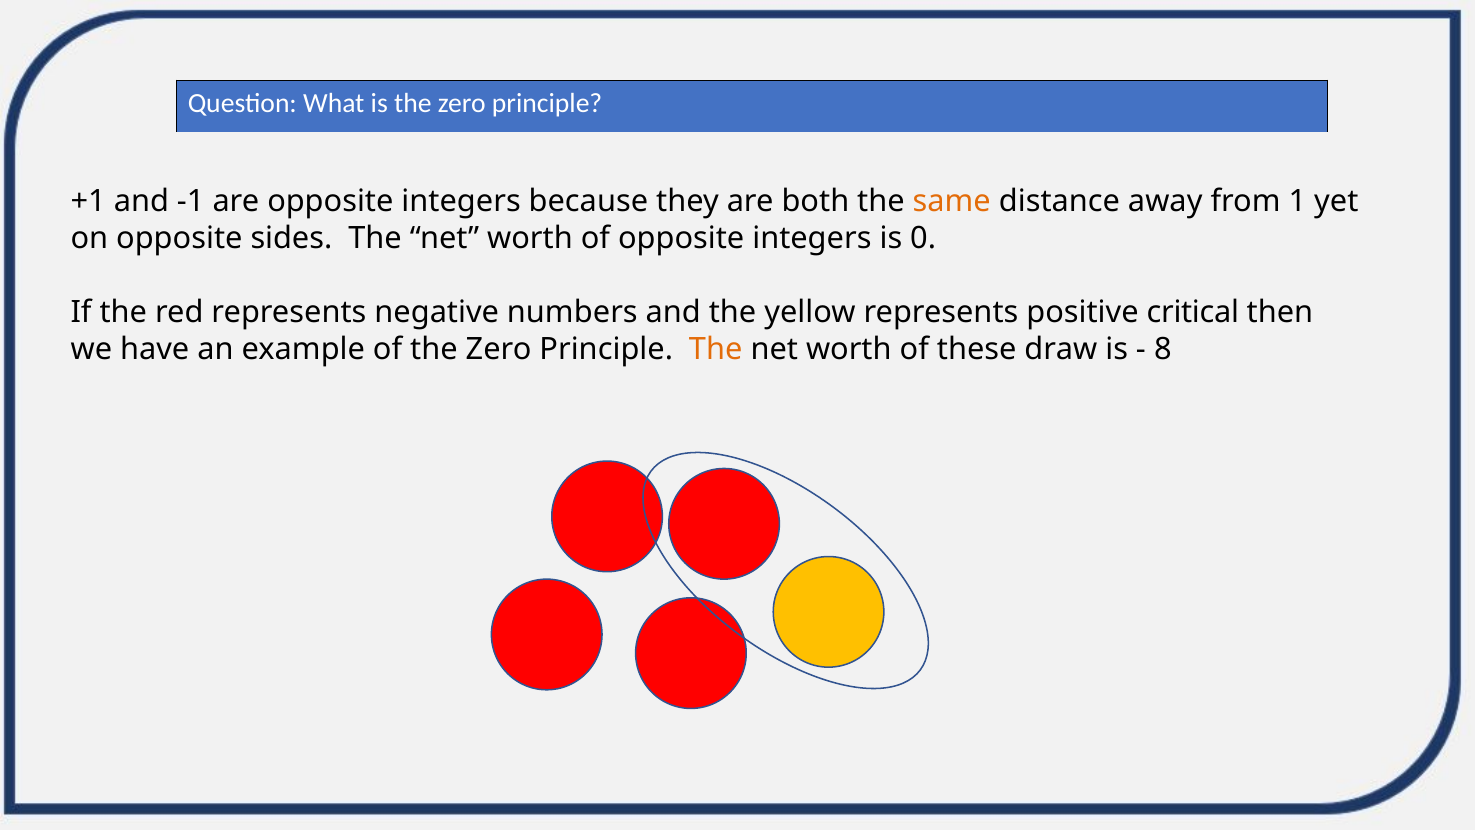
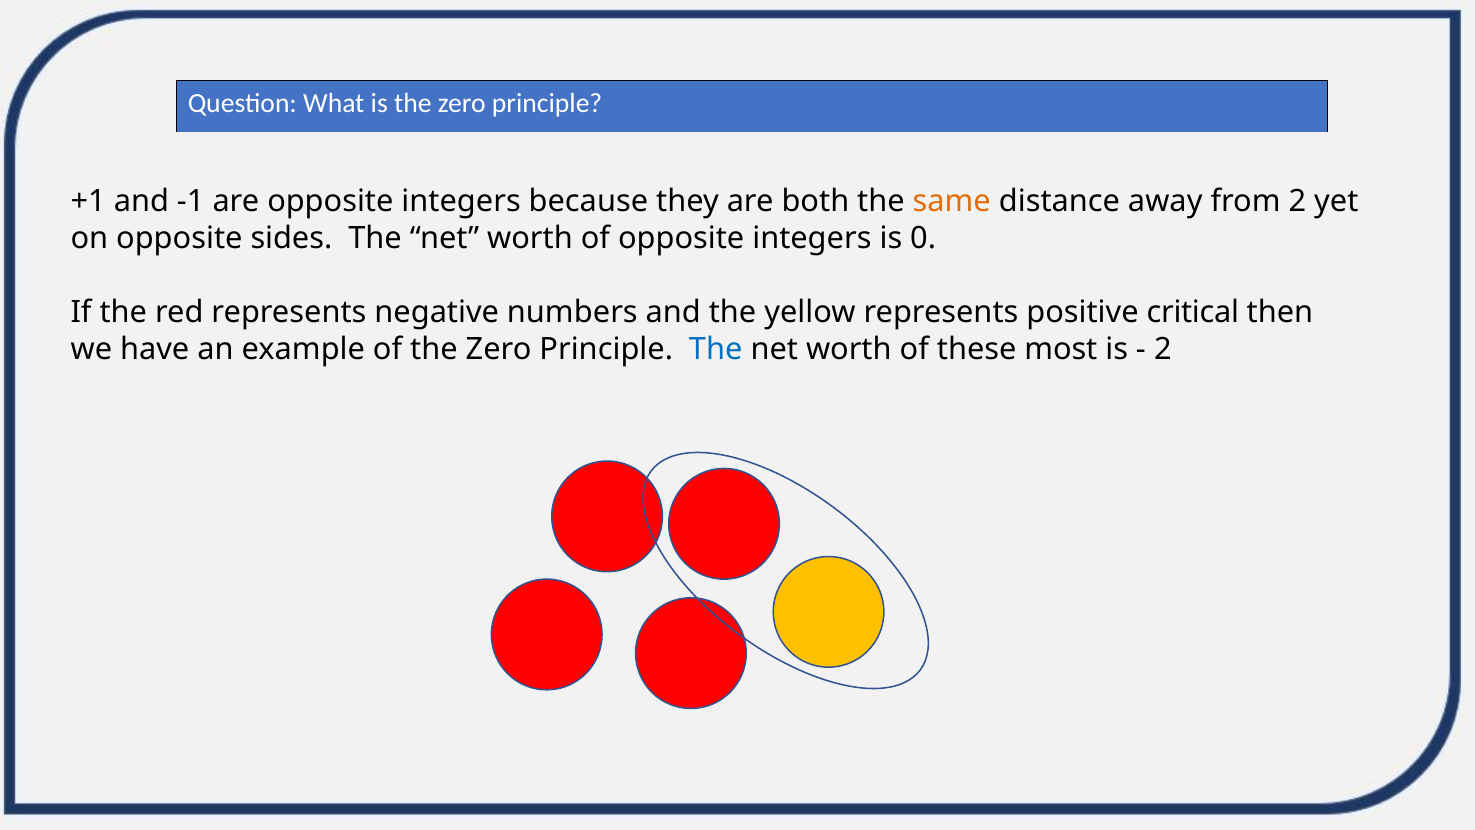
from 1: 1 -> 2
The at (716, 349) colour: orange -> blue
draw: draw -> most
8 at (1163, 349): 8 -> 2
